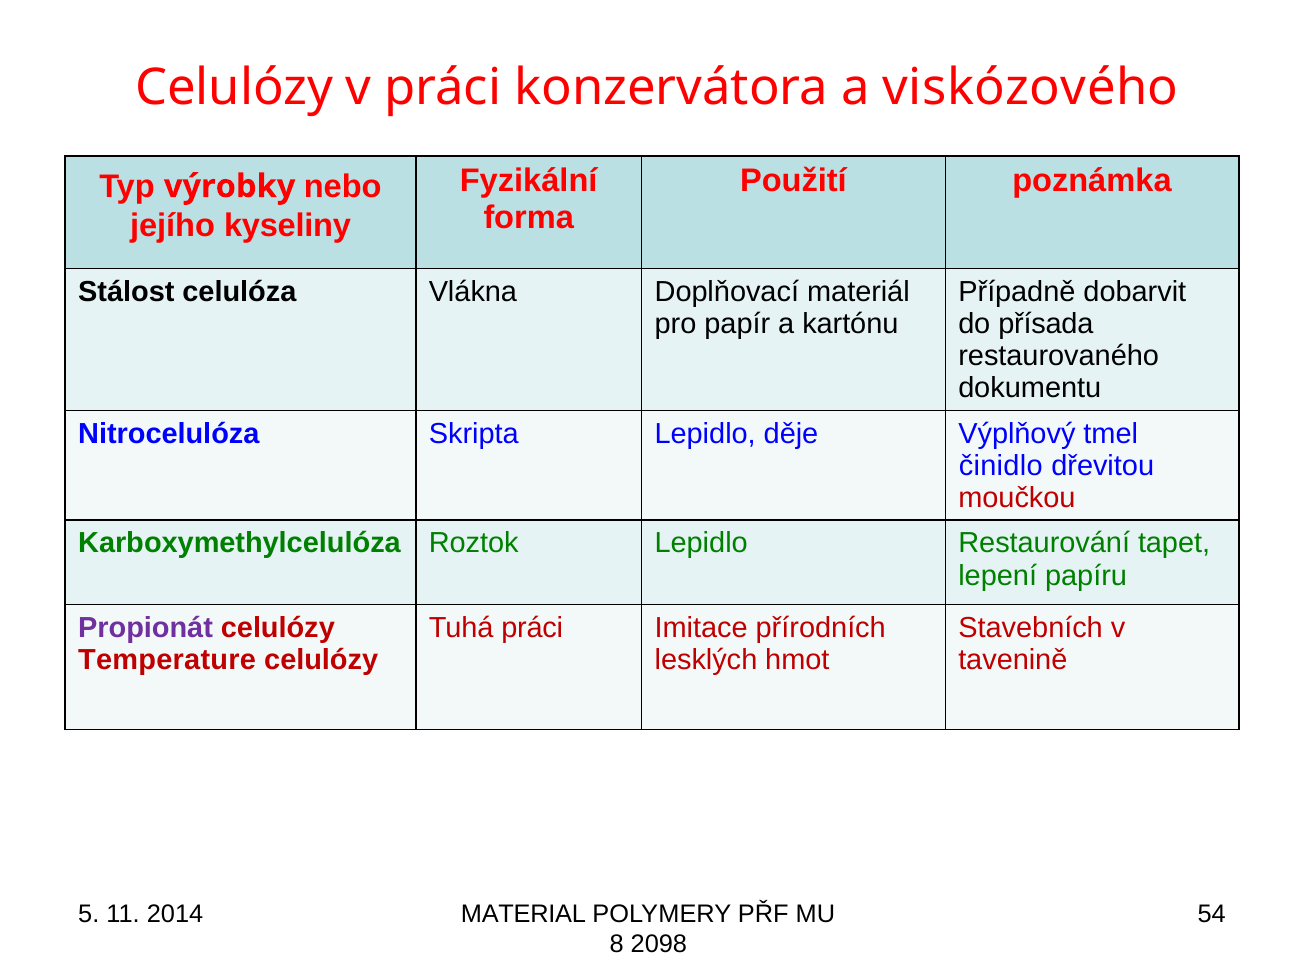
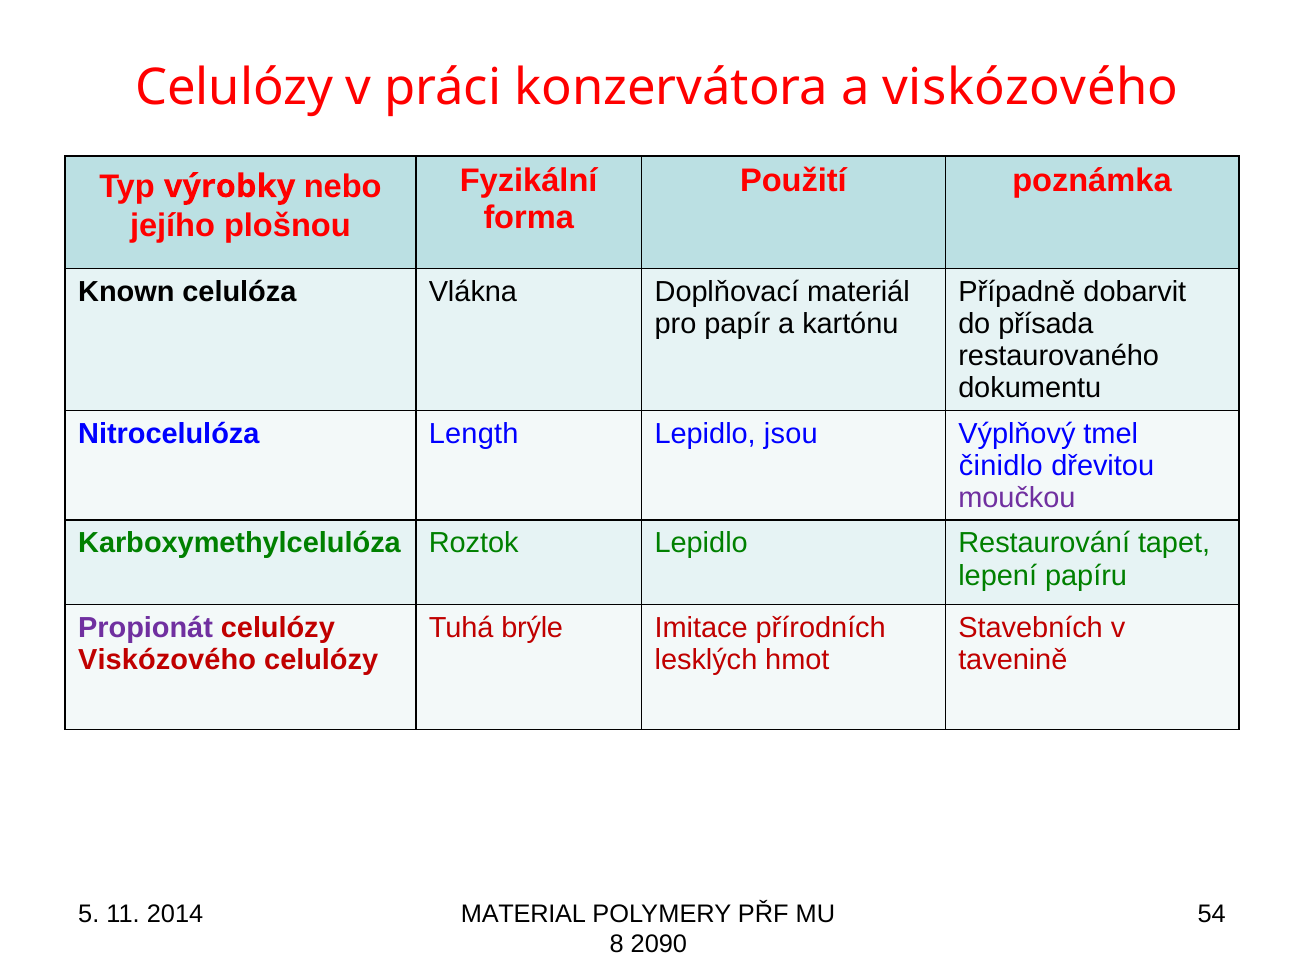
kyseliny: kyseliny -> plošnou
Stálost: Stálost -> Known
Skripta: Skripta -> Length
děje: děje -> jsou
moučkou colour: red -> purple
Tuhá práci: práci -> brýle
Temperature at (167, 660): Temperature -> Viskózového
2098: 2098 -> 2090
